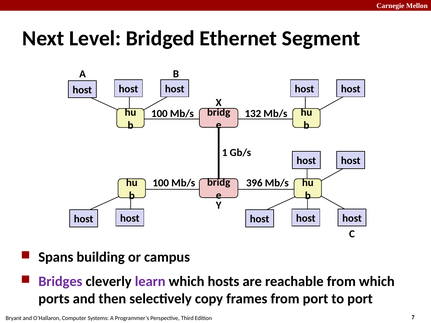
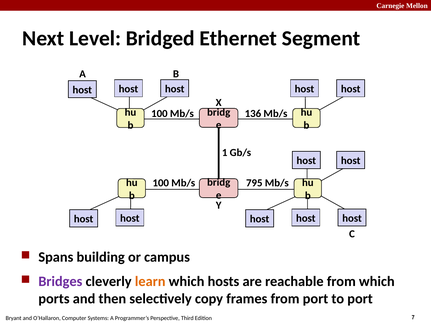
132: 132 -> 136
396: 396 -> 795
learn colour: purple -> orange
